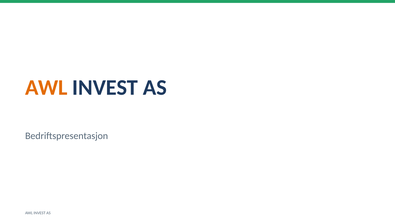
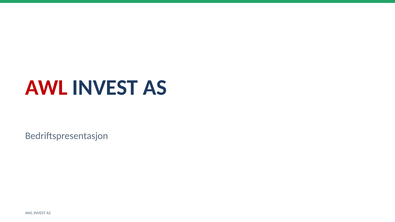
AWL at (46, 88) colour: orange -> red
